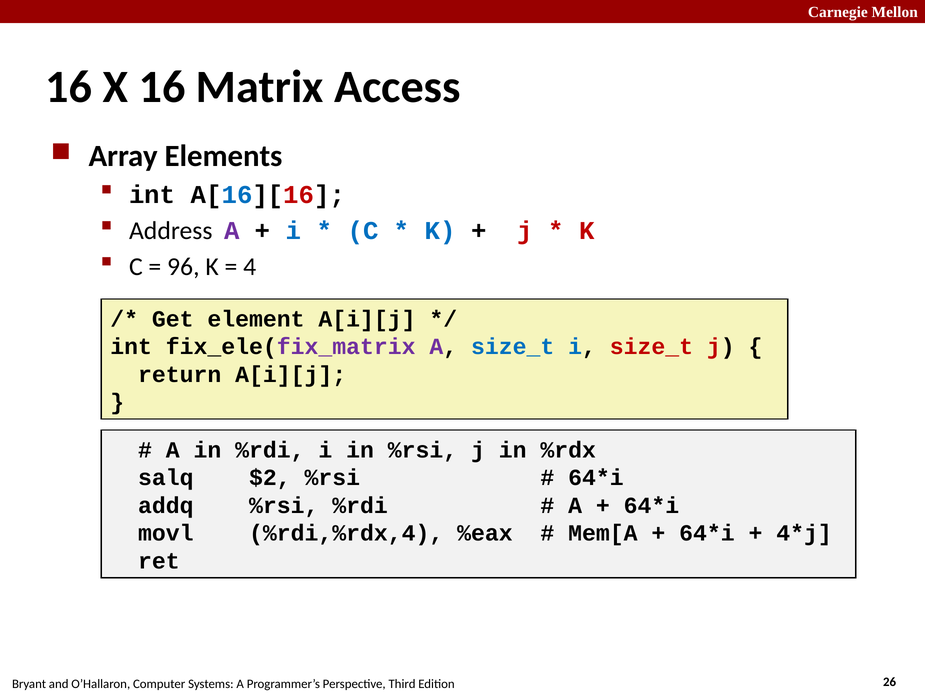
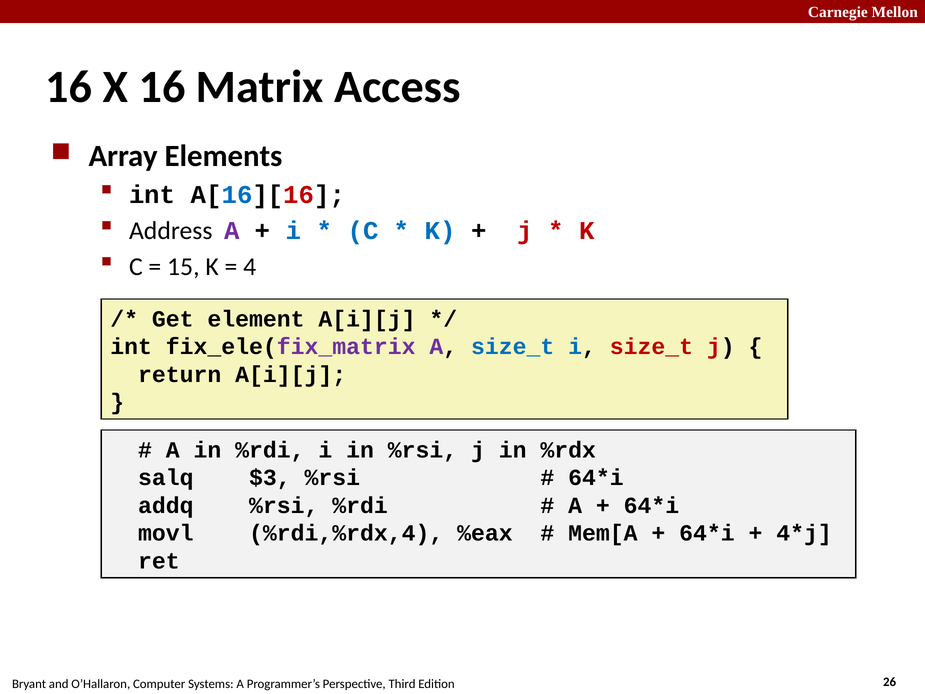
96: 96 -> 15
$2: $2 -> $3
